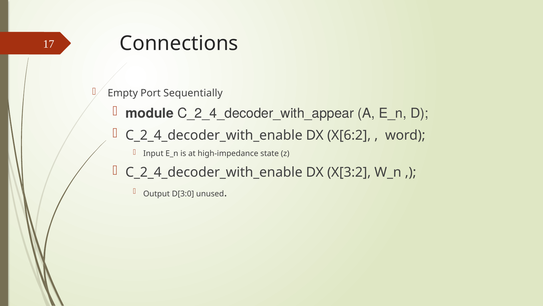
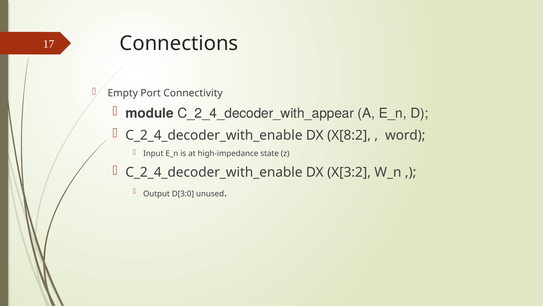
Sequentially: Sequentially -> Connectivity
X[6:2: X[6:2 -> X[8:2
